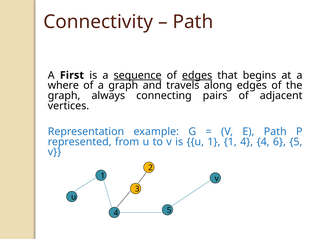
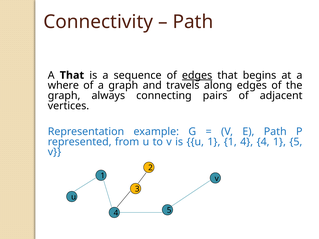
A First: First -> That
sequence underline: present -> none
4 6: 6 -> 1
